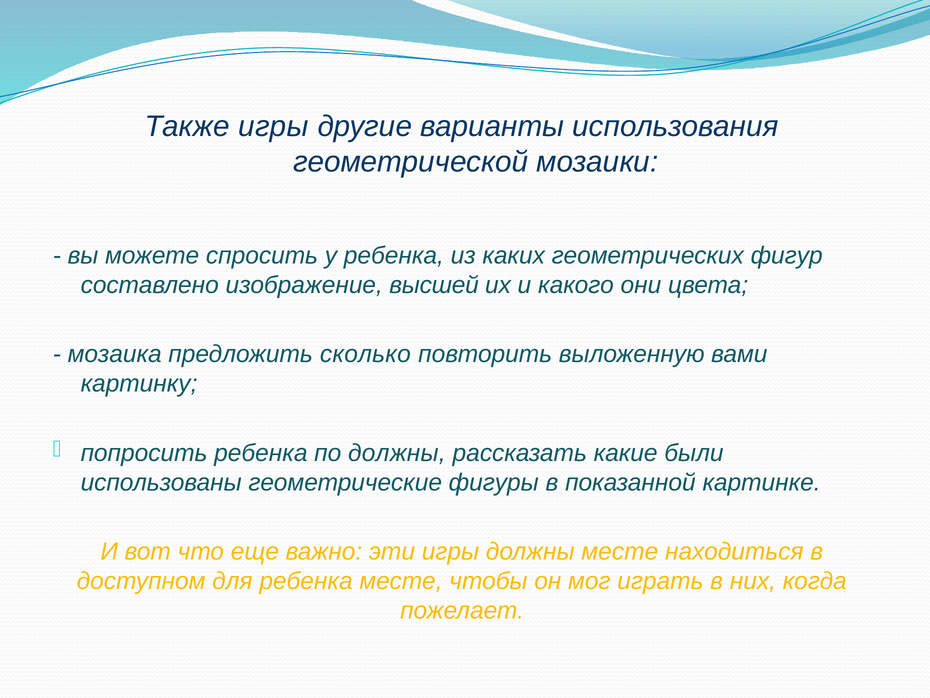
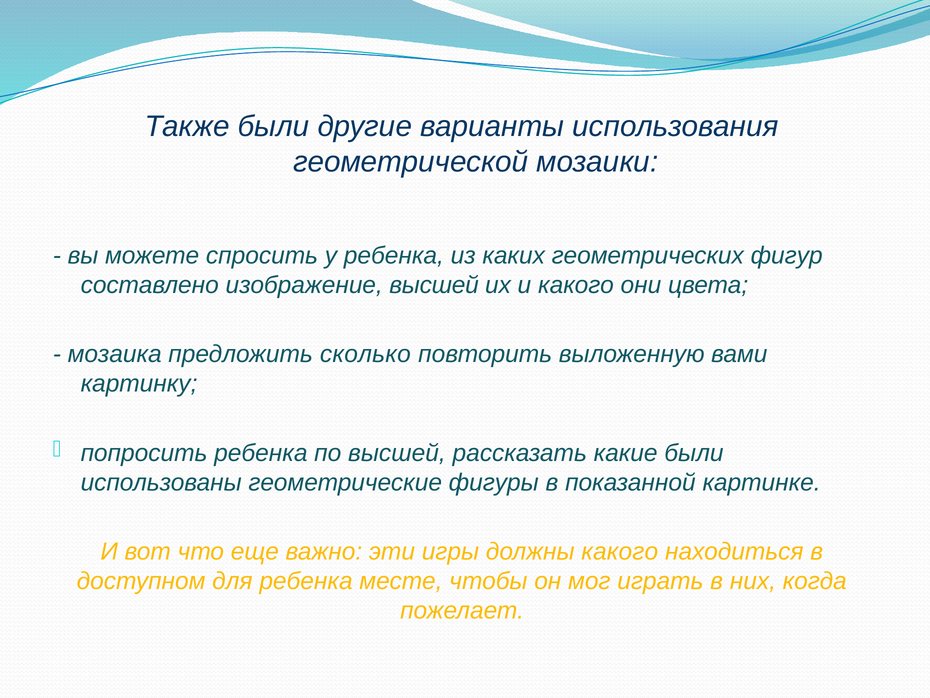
Также игры: игры -> были
по должны: должны -> высшей
должны месте: месте -> какого
